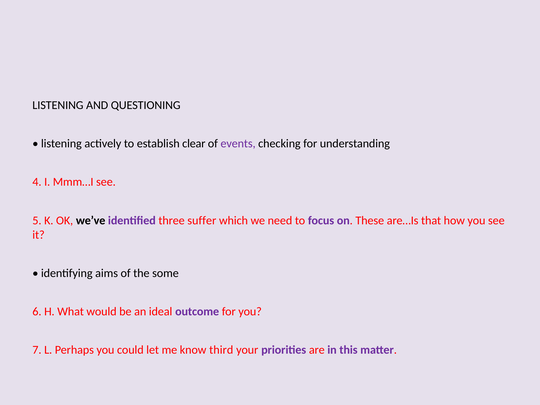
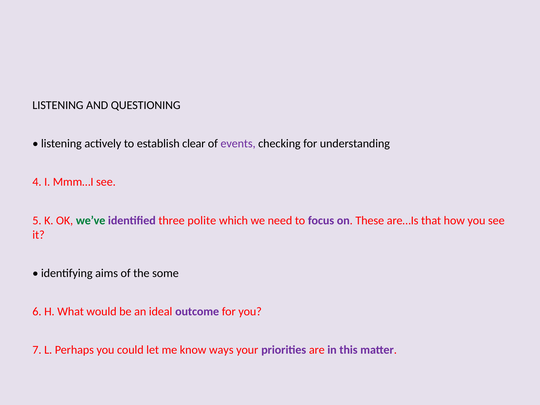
we’ve colour: black -> green
suffer: suffer -> polite
third: third -> ways
